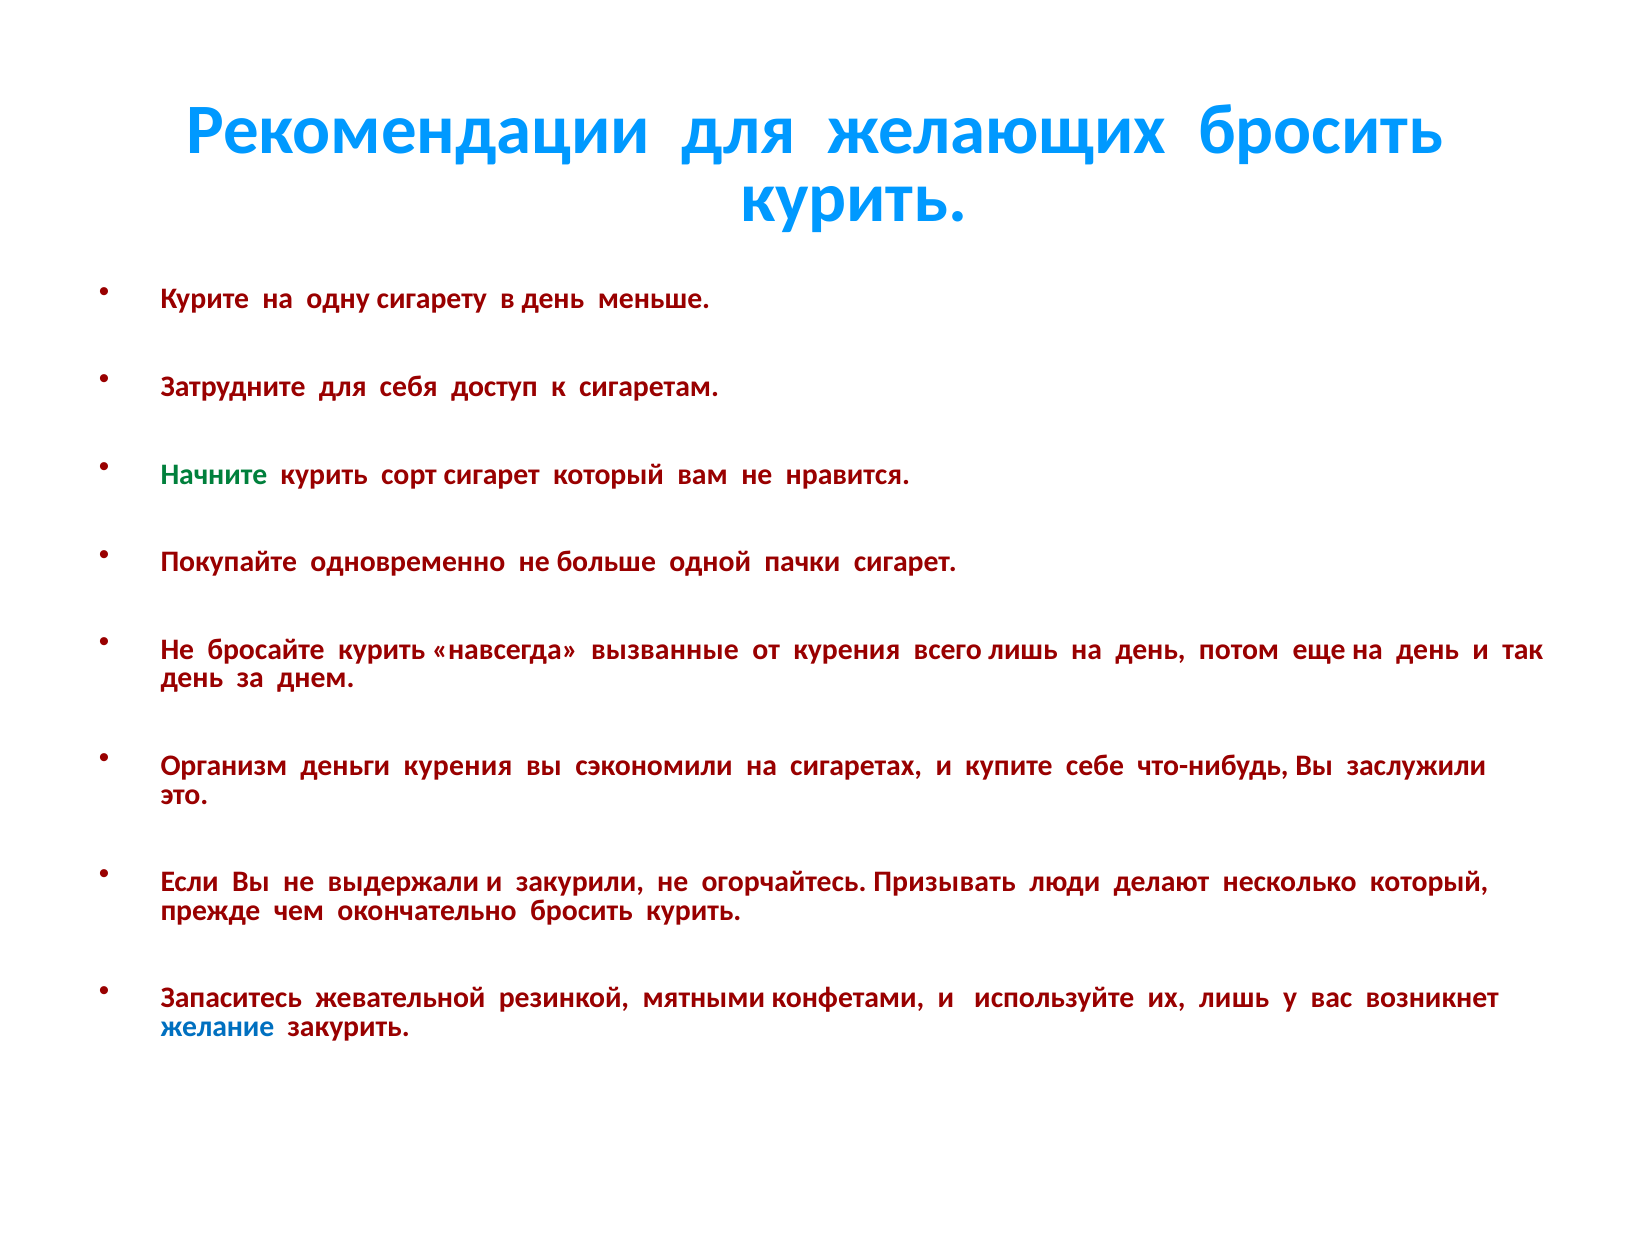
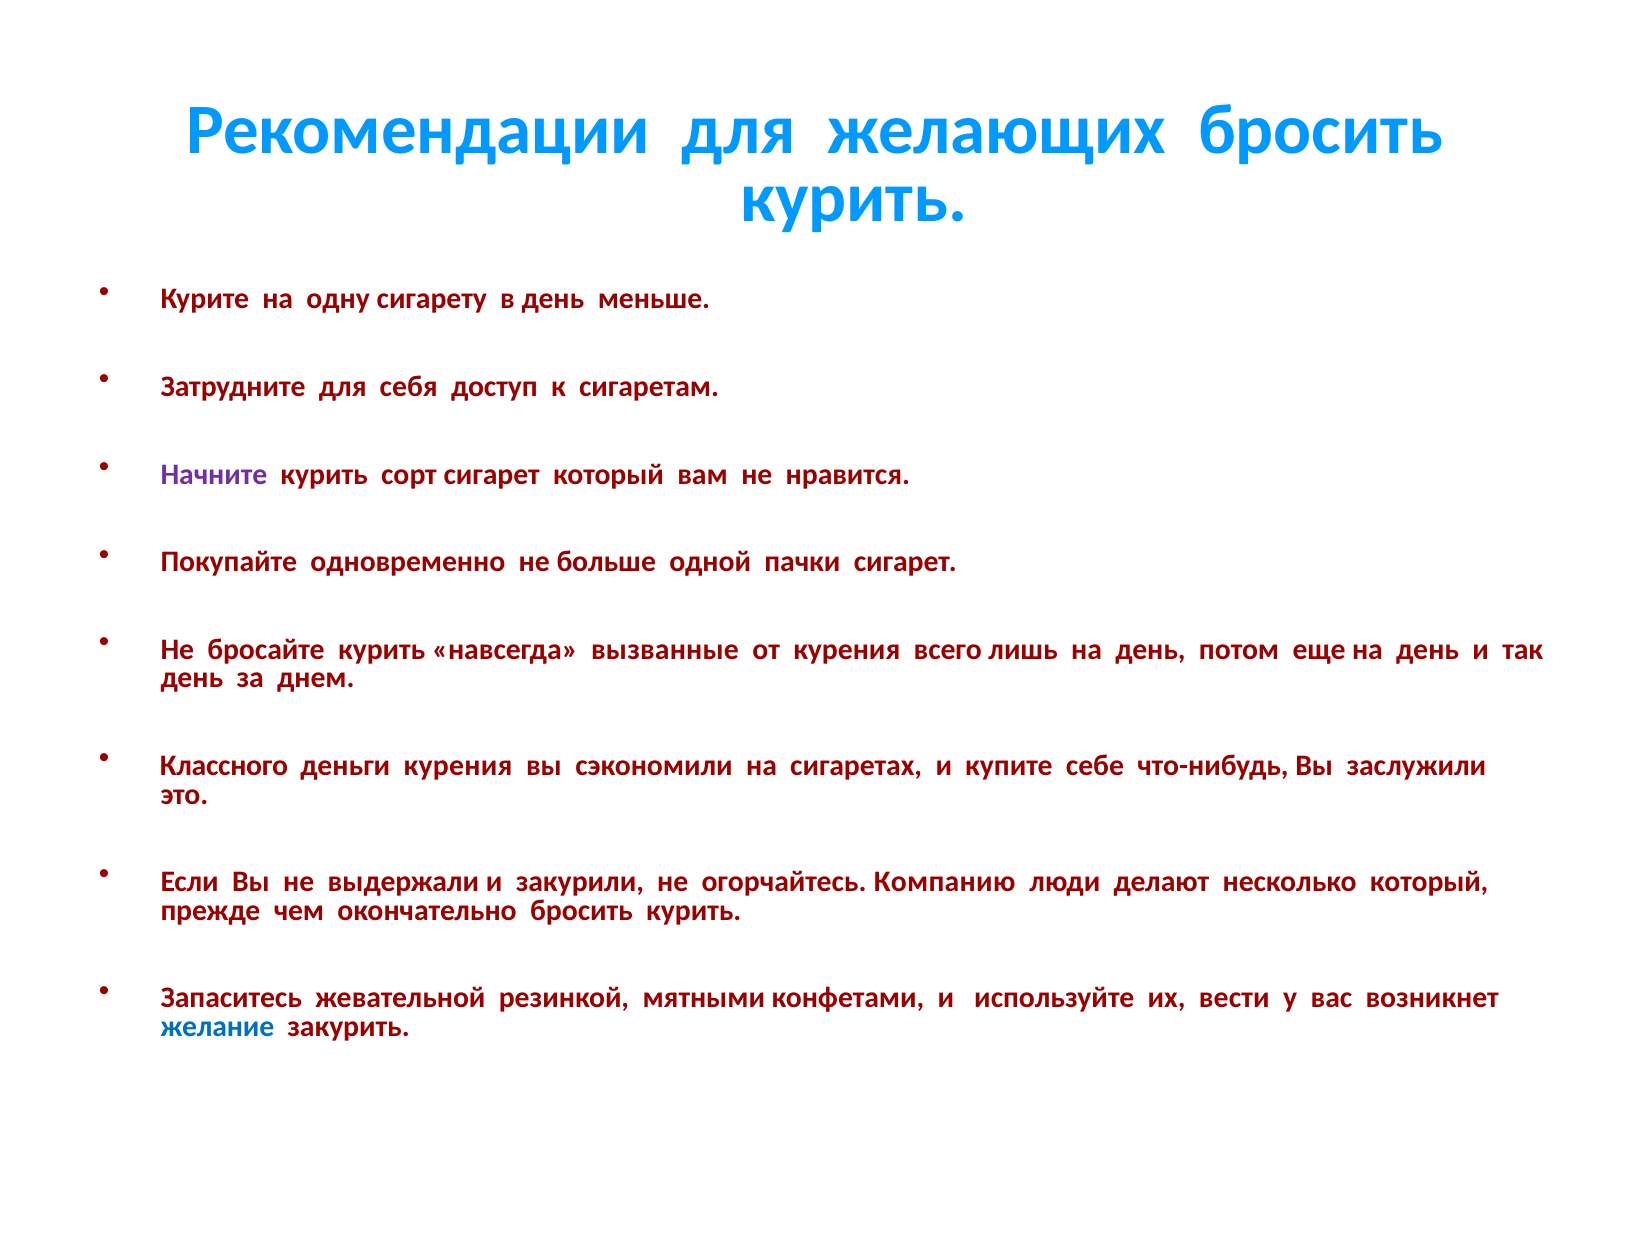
Начните colour: green -> purple
Организм: Организм -> Классного
Призывать: Призывать -> Компанию
их лишь: лишь -> вести
